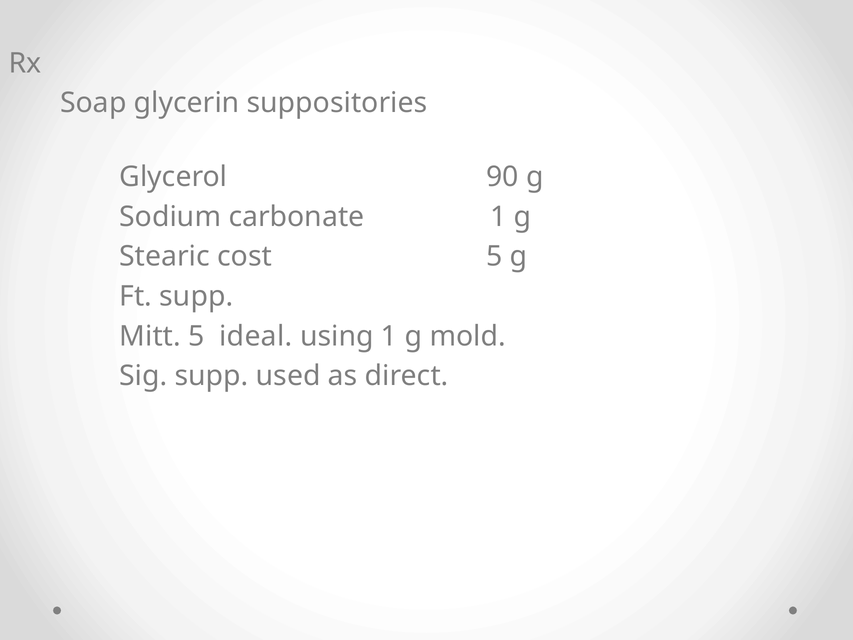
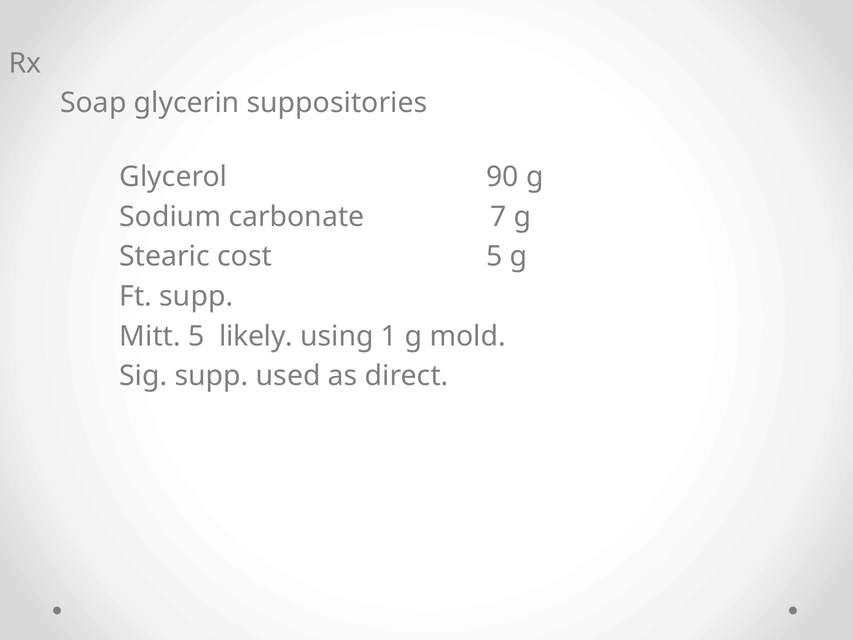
carbonate 1: 1 -> 7
ideal: ideal -> likely
